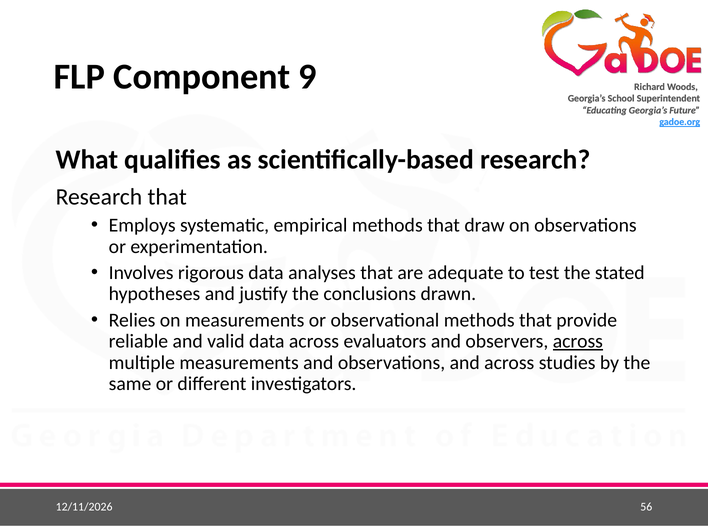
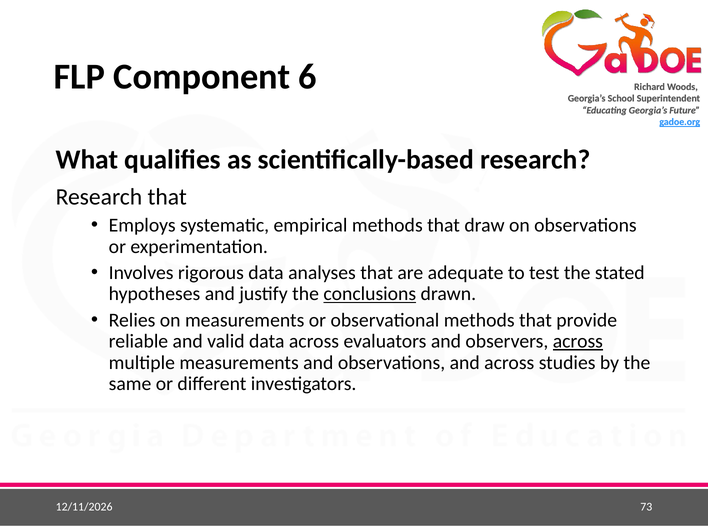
9: 9 -> 6
conclusions underline: none -> present
56: 56 -> 73
